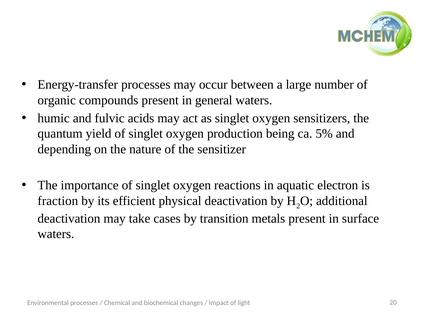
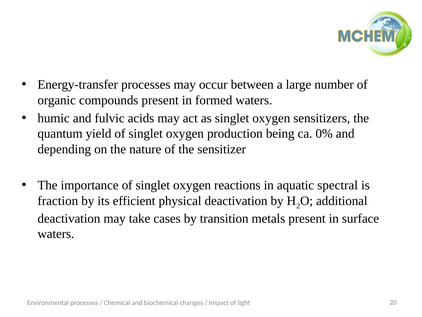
general: general -> formed
5%: 5% -> 0%
electron: electron -> spectral
